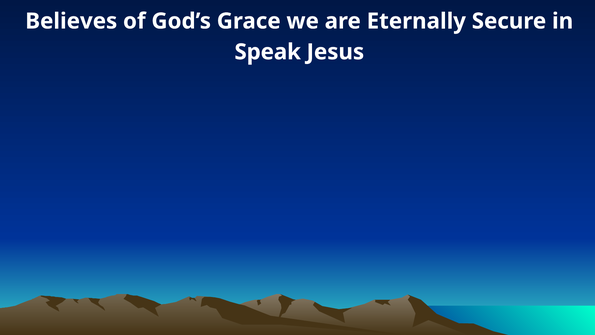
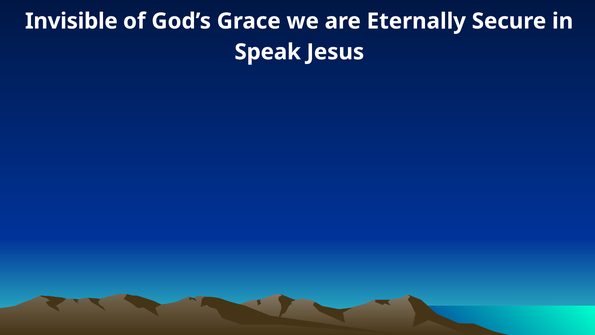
Believes: Believes -> Invisible
